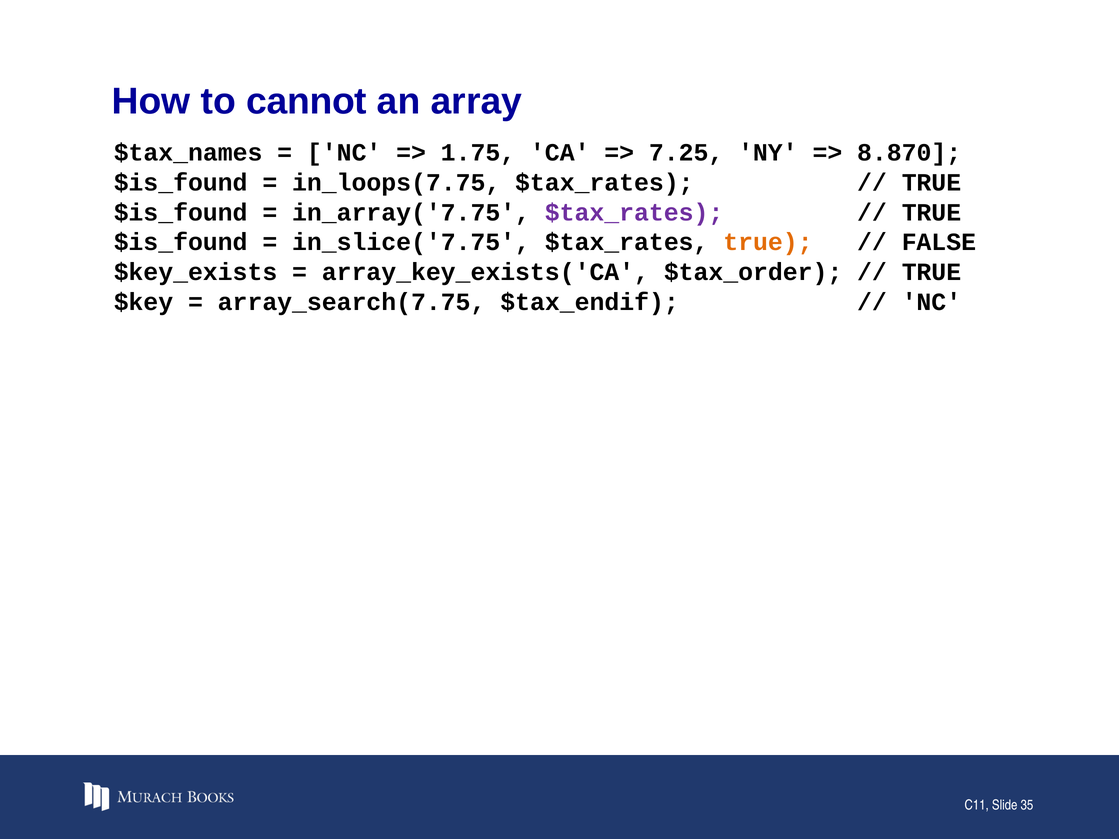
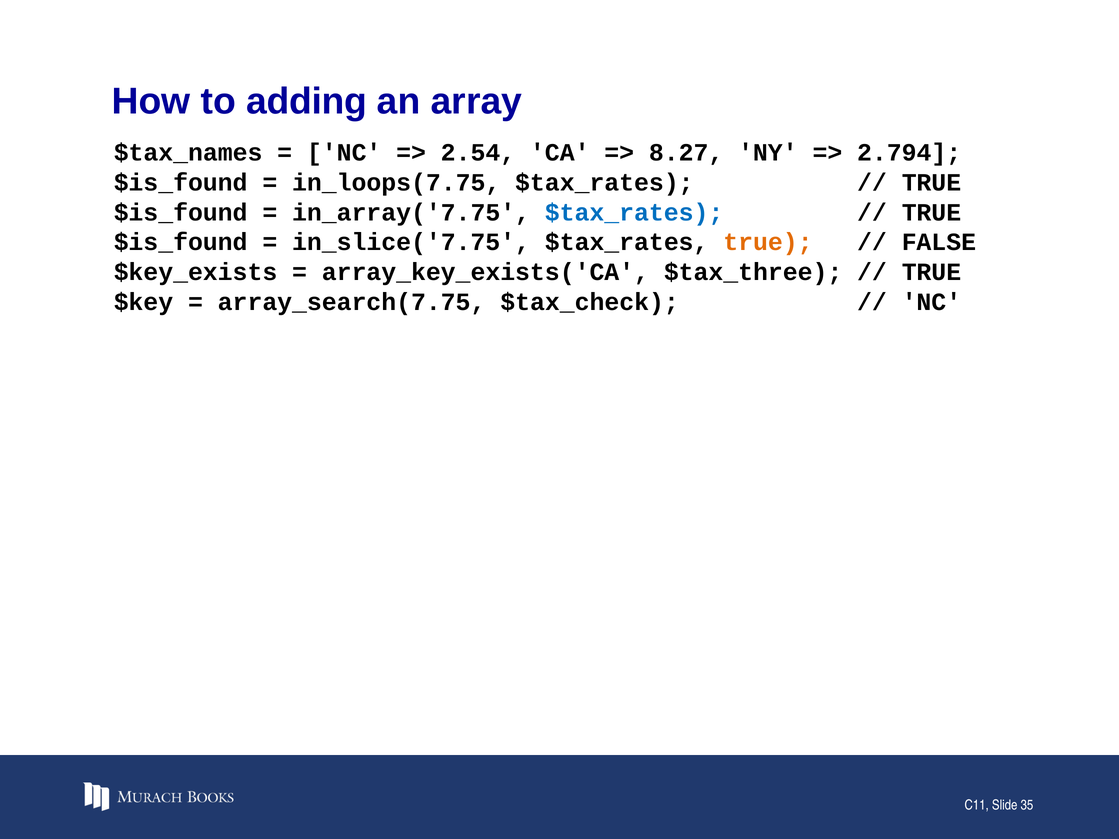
cannot: cannot -> adding
1.75: 1.75 -> 2.54
7.25: 7.25 -> 8.27
8.870: 8.870 -> 2.794
$tax_rates at (634, 212) colour: purple -> blue
$tax_order: $tax_order -> $tax_three
$tax_endif: $tax_endif -> $tax_check
